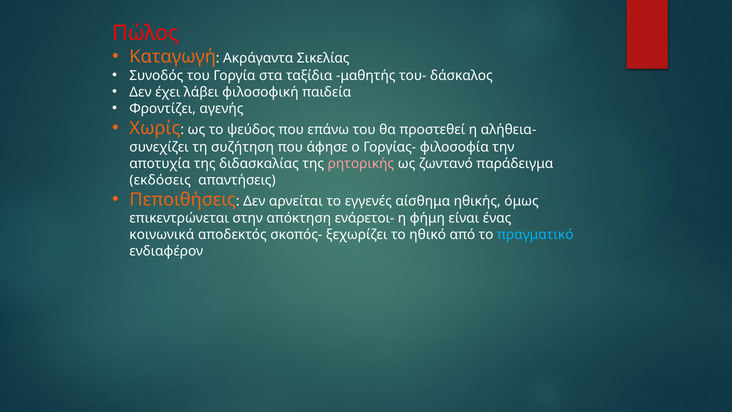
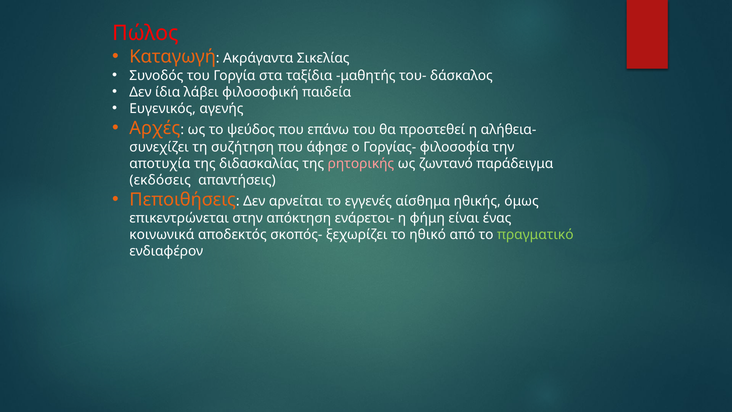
έχει: έχει -> ίδια
Φροντίζει: Φροντίζει -> Ευγενικός
Χωρίς: Χωρίς -> Αρχές
πραγματικό colour: light blue -> light green
